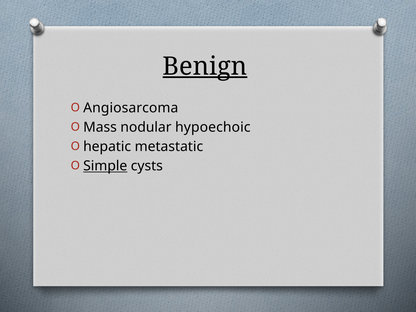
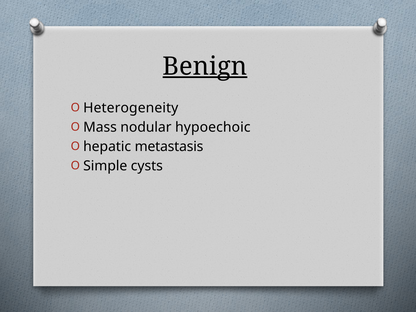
Angiosarcoma: Angiosarcoma -> Heterogeneity
metastatic: metastatic -> metastasis
Simple underline: present -> none
